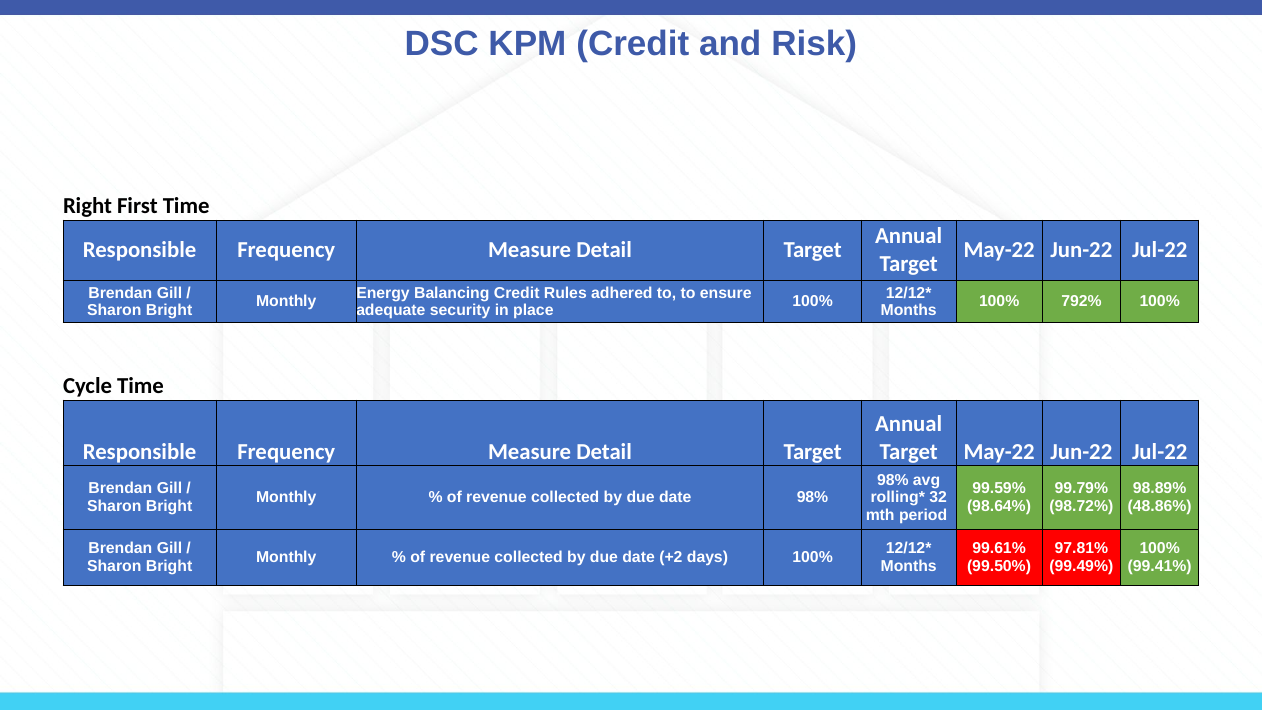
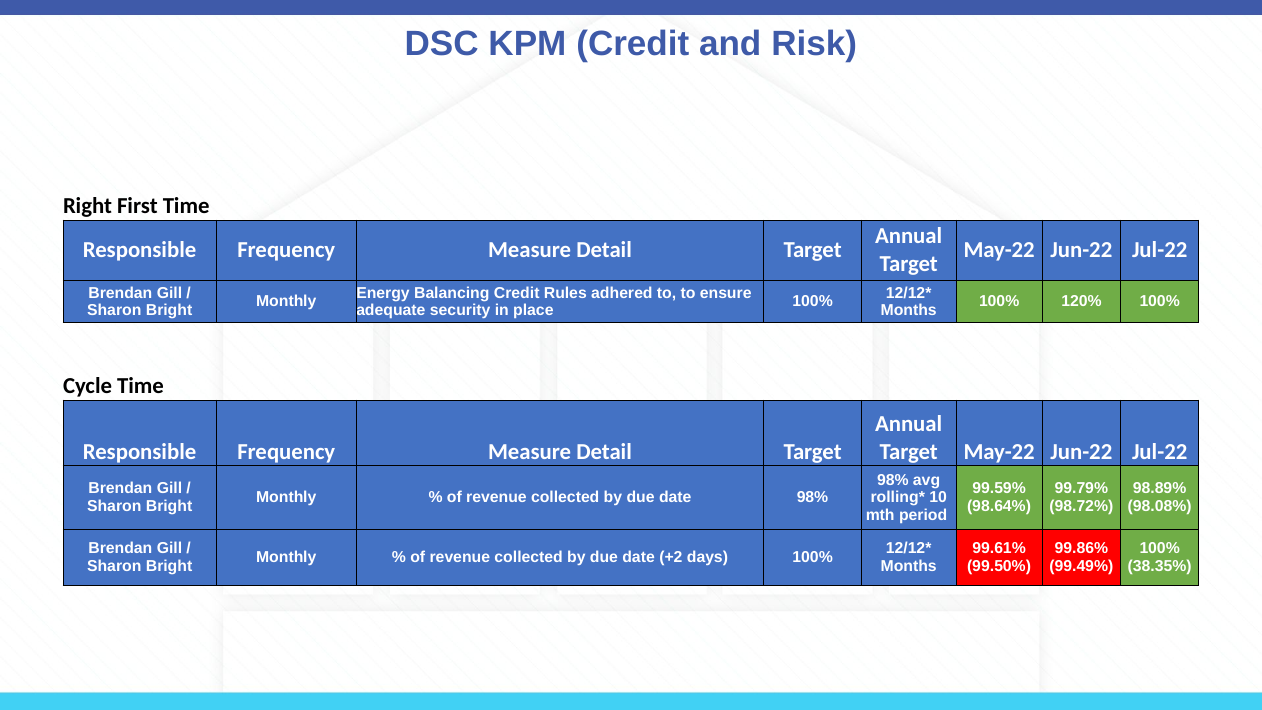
792%: 792% -> 120%
32: 32 -> 10
48.86%: 48.86% -> 98.08%
97.81%: 97.81% -> 99.86%
99.41%: 99.41% -> 38.35%
